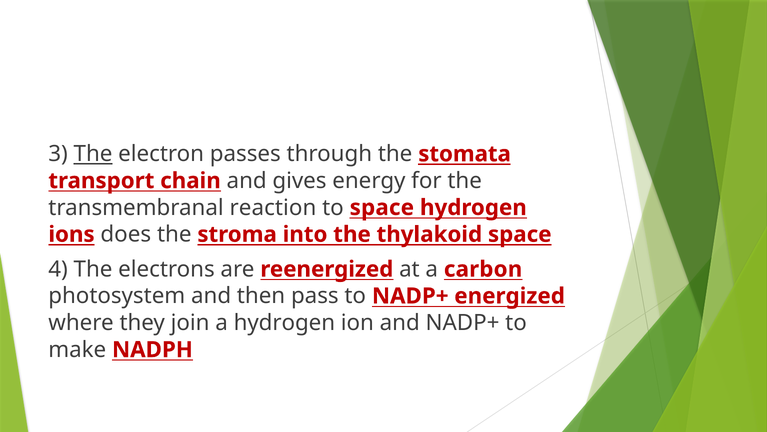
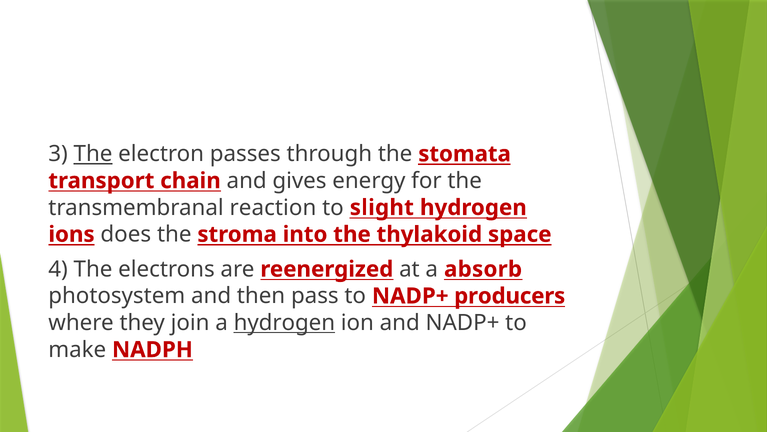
to space: space -> slight
carbon: carbon -> absorb
energized: energized -> producers
hydrogen at (284, 322) underline: none -> present
